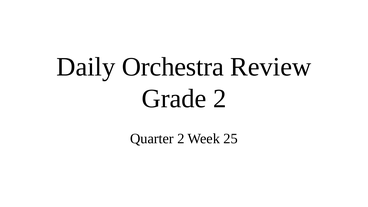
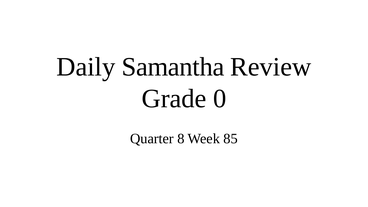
Orchestra: Orchestra -> Samantha
Grade 2: 2 -> 0
Quarter 2: 2 -> 8
25: 25 -> 85
